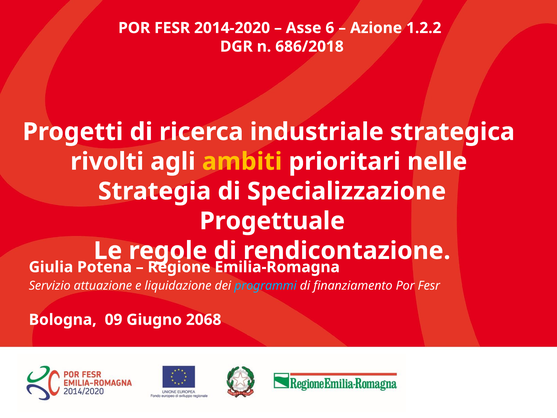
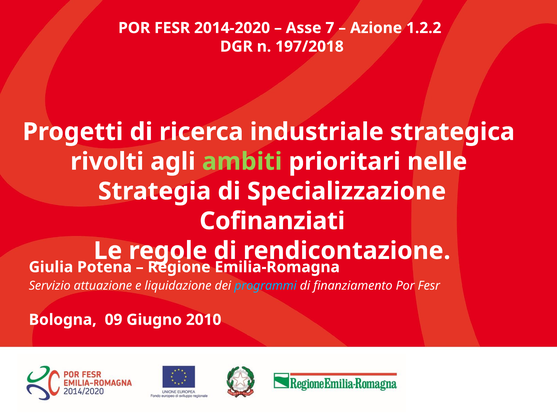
6: 6 -> 7
686/2018: 686/2018 -> 197/2018
ambiti colour: yellow -> light green
Progettuale: Progettuale -> Cofinanziati
2068: 2068 -> 2010
